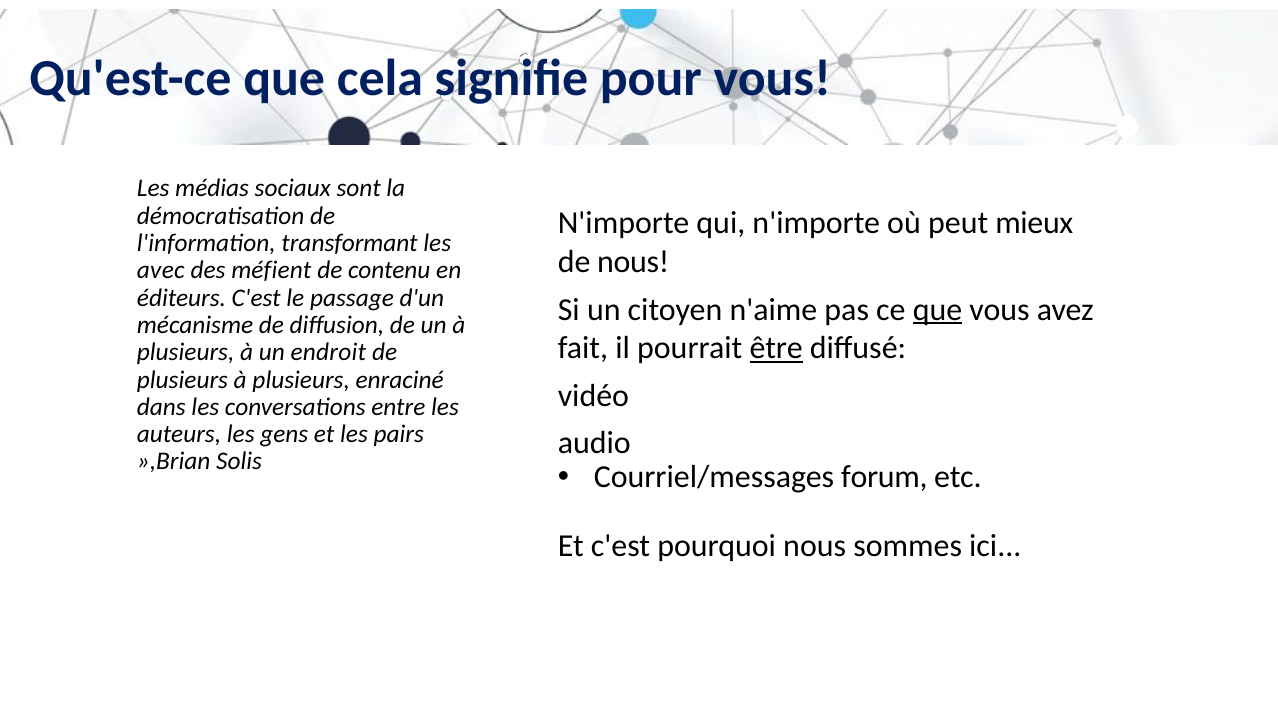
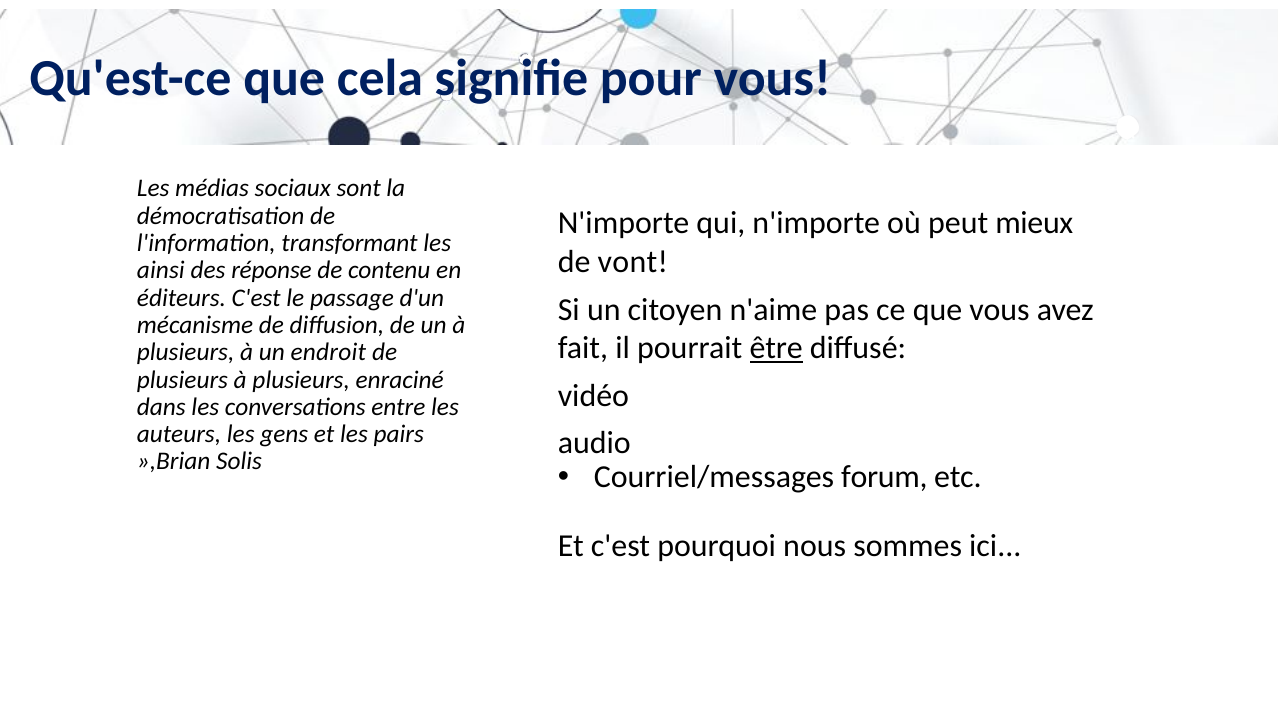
de nous: nous -> vont
avec: avec -> ainsi
méfient: méfient -> réponse
que at (937, 309) underline: present -> none
